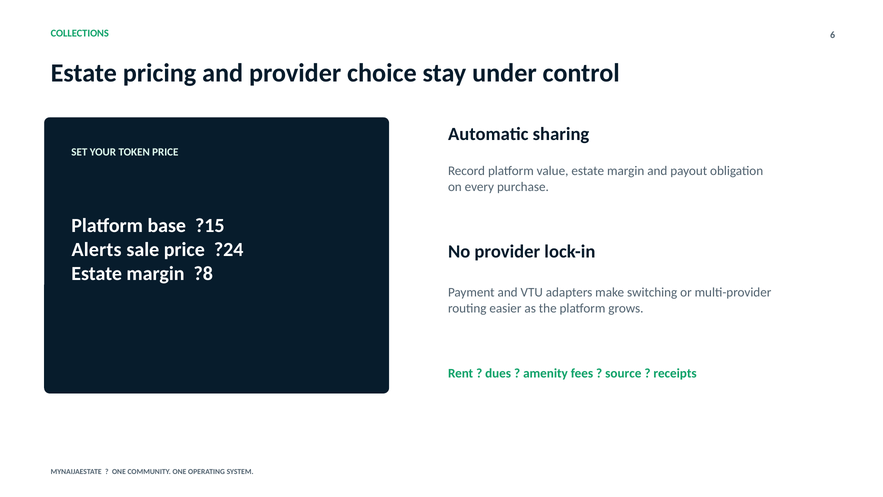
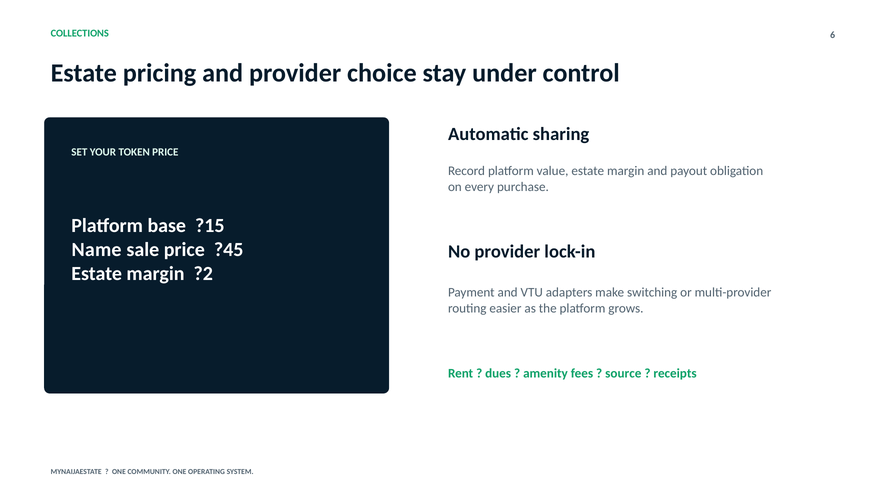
Alerts: Alerts -> Name
?24: ?24 -> ?45
?8: ?8 -> ?2
